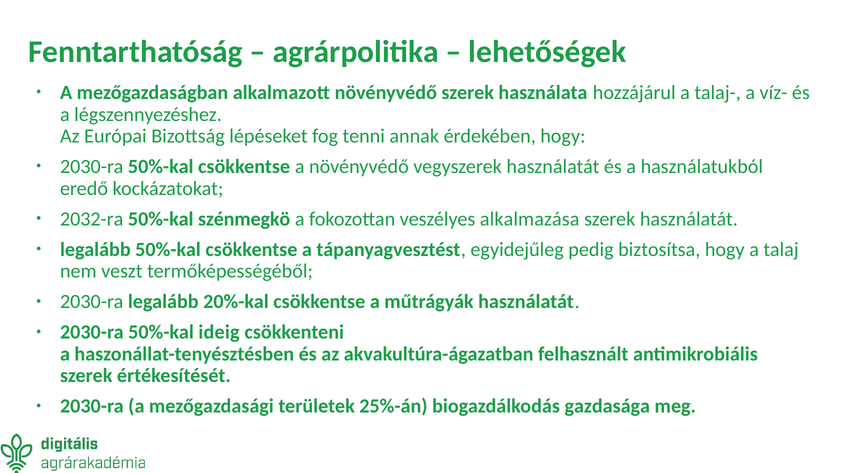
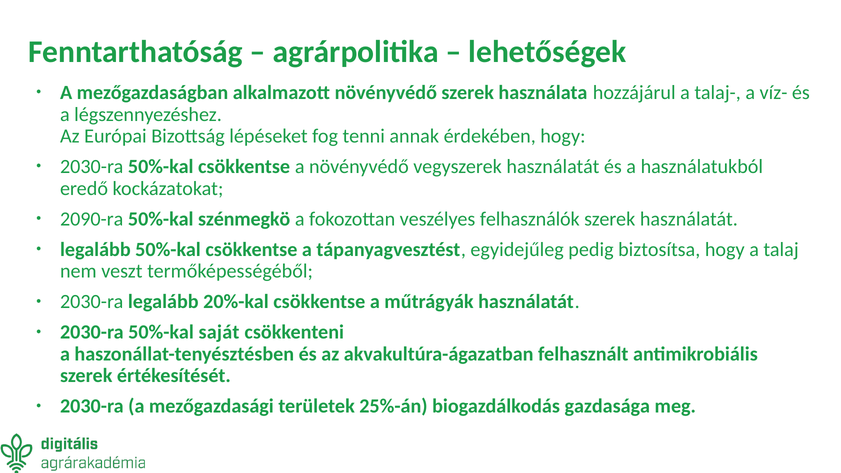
2032-ra: 2032-ra -> 2090-ra
alkalmazása: alkalmazása -> felhasználók
ideig: ideig -> saját
